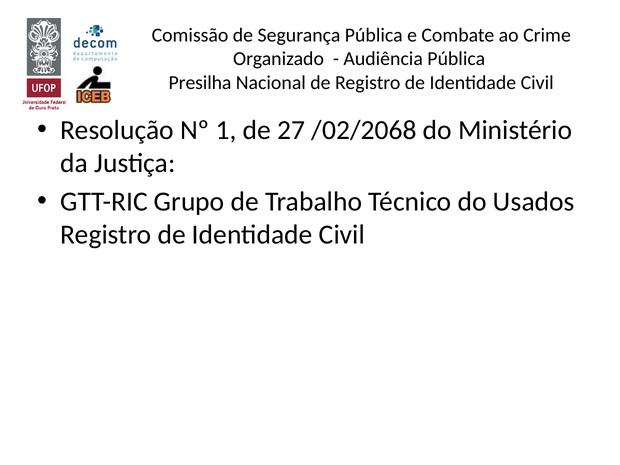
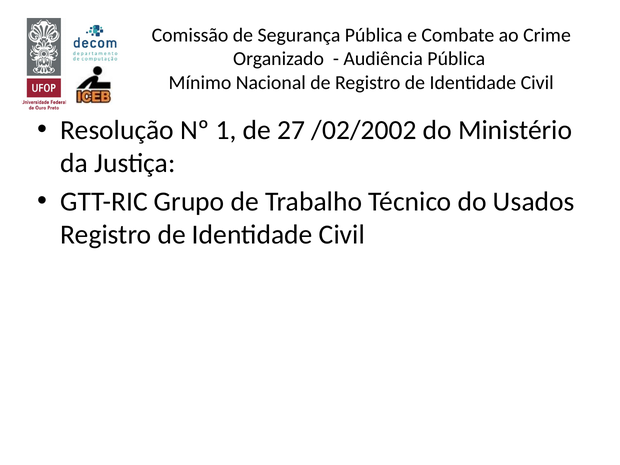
Presilha: Presilha -> Mínimo
/02/2068: /02/2068 -> /02/2002
